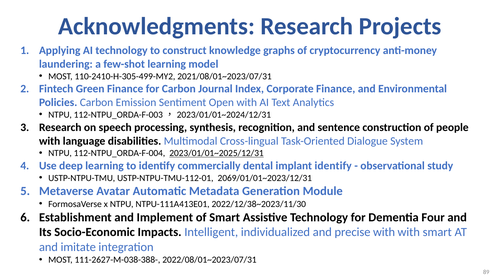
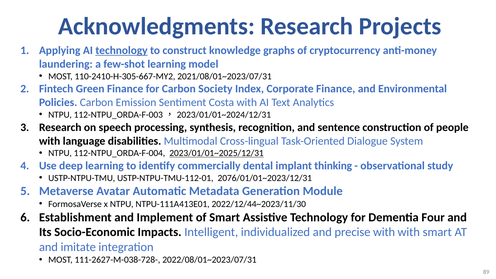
technology at (121, 50) underline: none -> present
110-2410-H-305-499-MY2: 110-2410-H-305-499-MY2 -> 110-2410-H-305-667-MY2
Journal: Journal -> Society
Open: Open -> Costa
implant identify: identify -> thinking
2069/01/01~2023/12/31: 2069/01/01~2023/12/31 -> 2076/01/01~2023/12/31
2022/12/38~2023/11/30: 2022/12/38~2023/11/30 -> 2022/12/44~2023/11/30
111-2627-M-038-388-: 111-2627-M-038-388- -> 111-2627-M-038-728-
